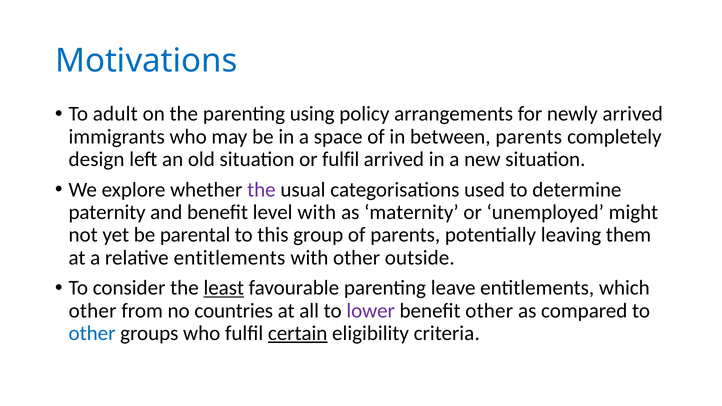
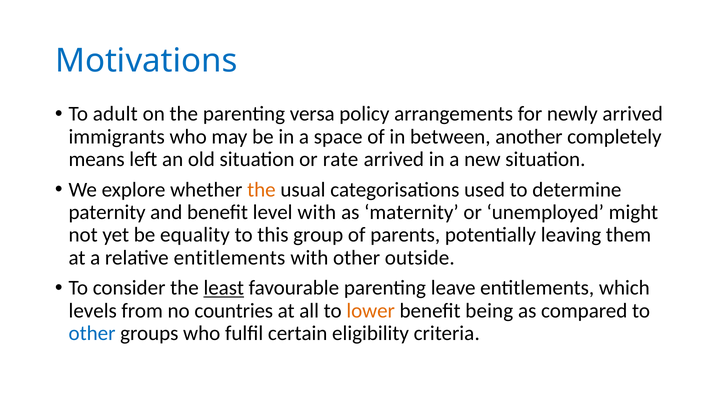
using: using -> versa
between parents: parents -> another
design: design -> means
or fulfil: fulfil -> rate
the at (261, 190) colour: purple -> orange
parental: parental -> equality
other at (93, 311): other -> levels
lower colour: purple -> orange
benefit other: other -> being
certain underline: present -> none
